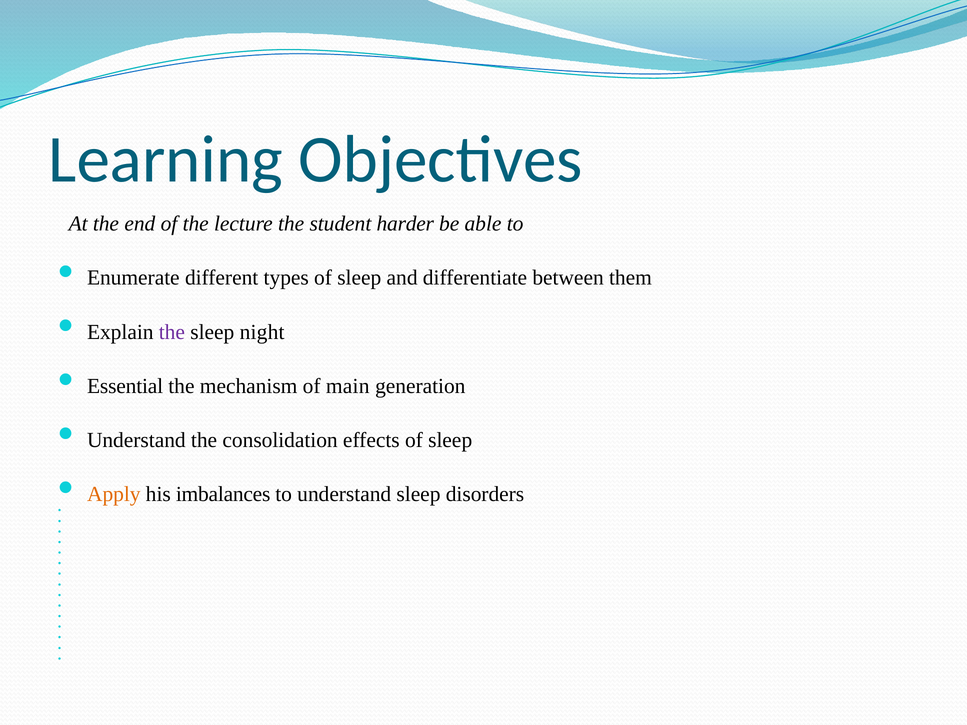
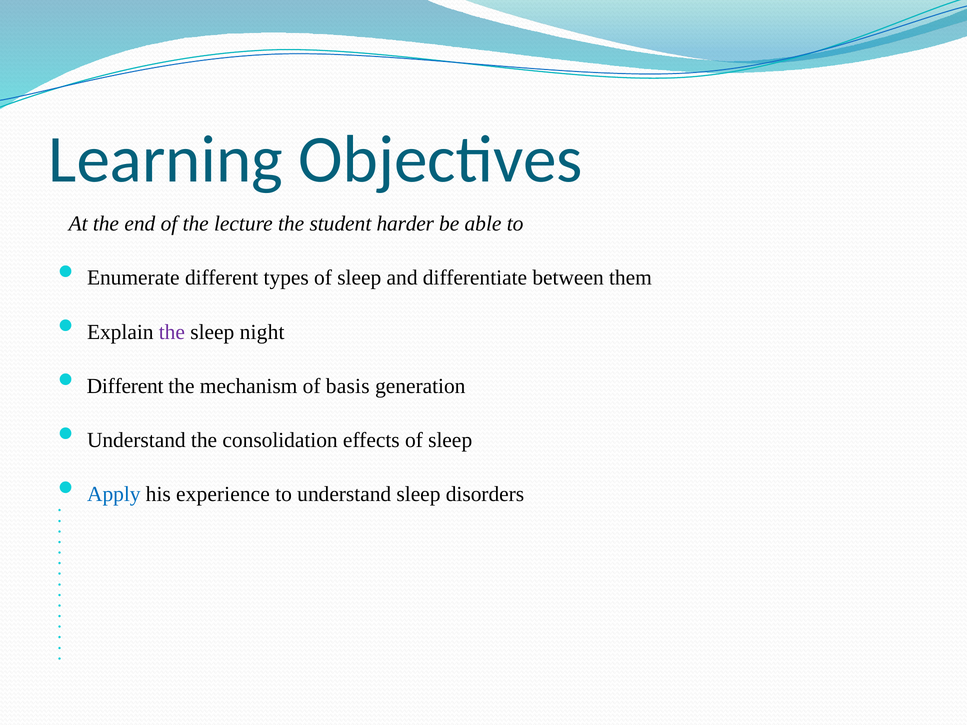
Essential at (125, 386): Essential -> Different
main: main -> basis
Apply colour: orange -> blue
imbalances: imbalances -> experience
